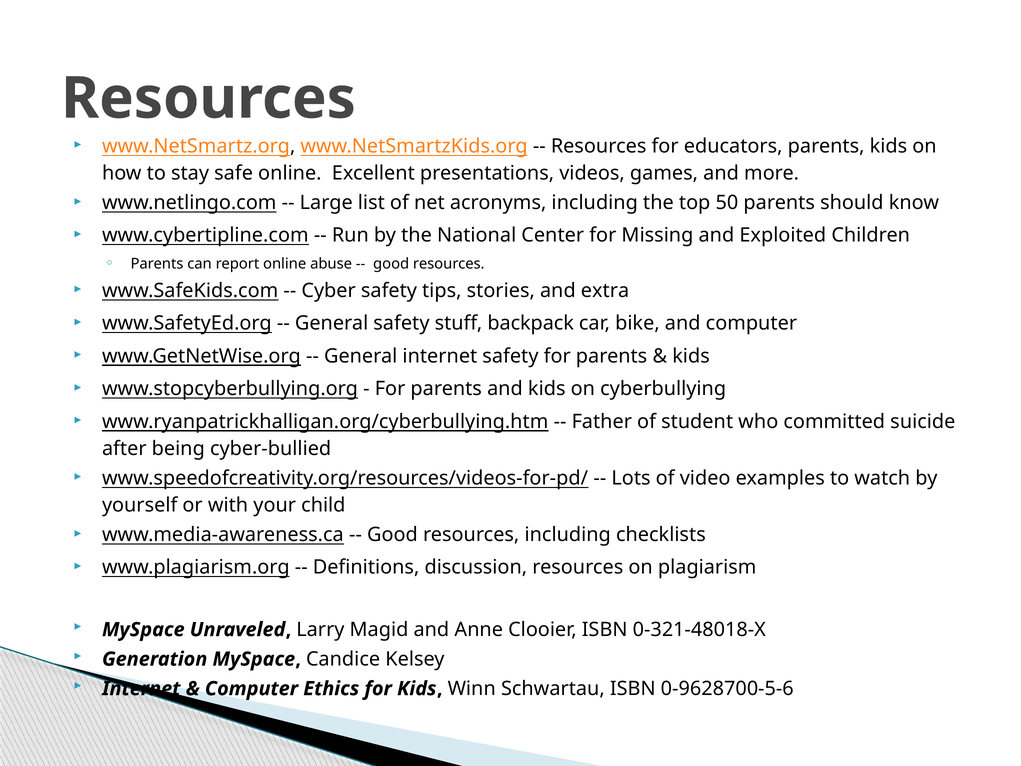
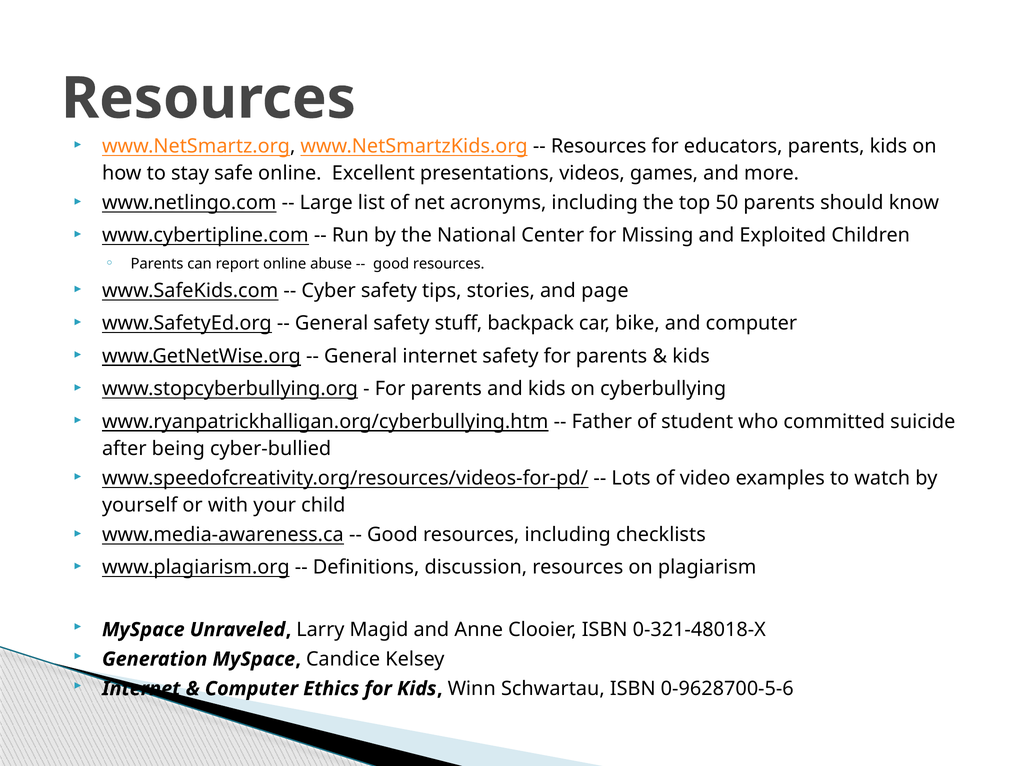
extra: extra -> page
